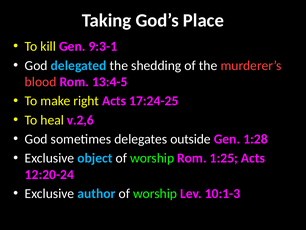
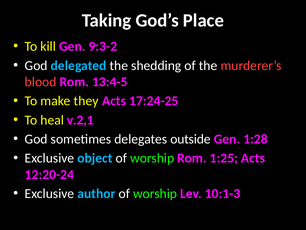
9:3-1: 9:3-1 -> 9:3-2
right: right -> they
v.2,6: v.2,6 -> v.2,1
